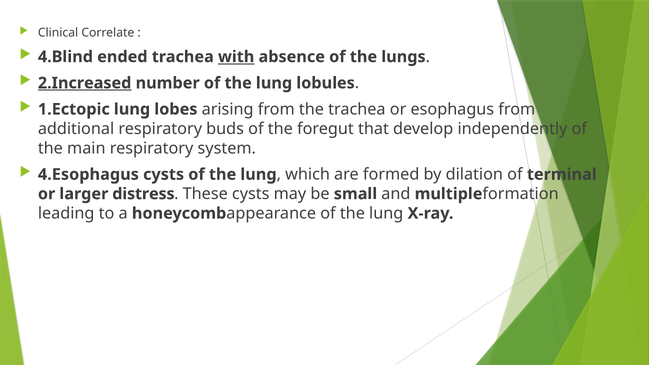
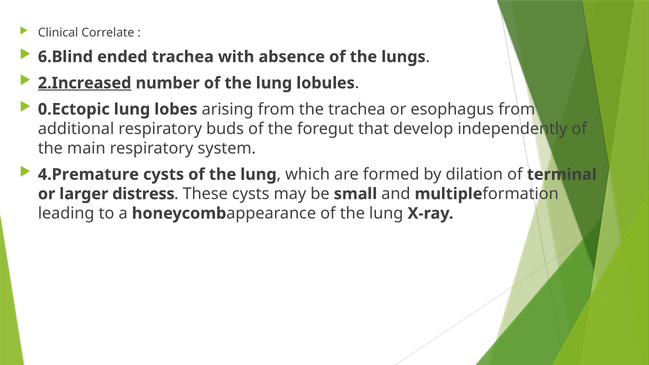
4.Blind: 4.Blind -> 6.Blind
with underline: present -> none
1.Ectopic: 1.Ectopic -> 0.Ectopic
4.Esophagus: 4.Esophagus -> 4.Premature
